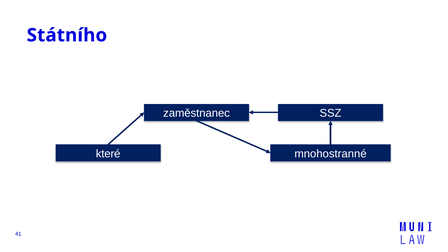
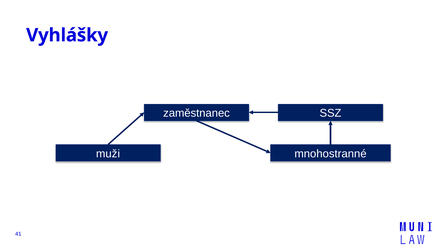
Státního: Státního -> Vyhlášky
které: které -> muži
